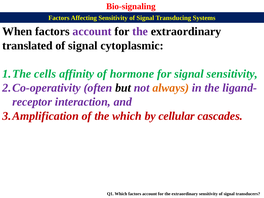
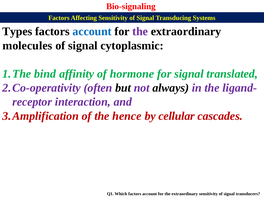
When: When -> Types
account at (92, 32) colour: purple -> blue
translated: translated -> molecules
cells: cells -> bind
signal sensitivity: sensitivity -> translated
always colour: orange -> black
the which: which -> hence
